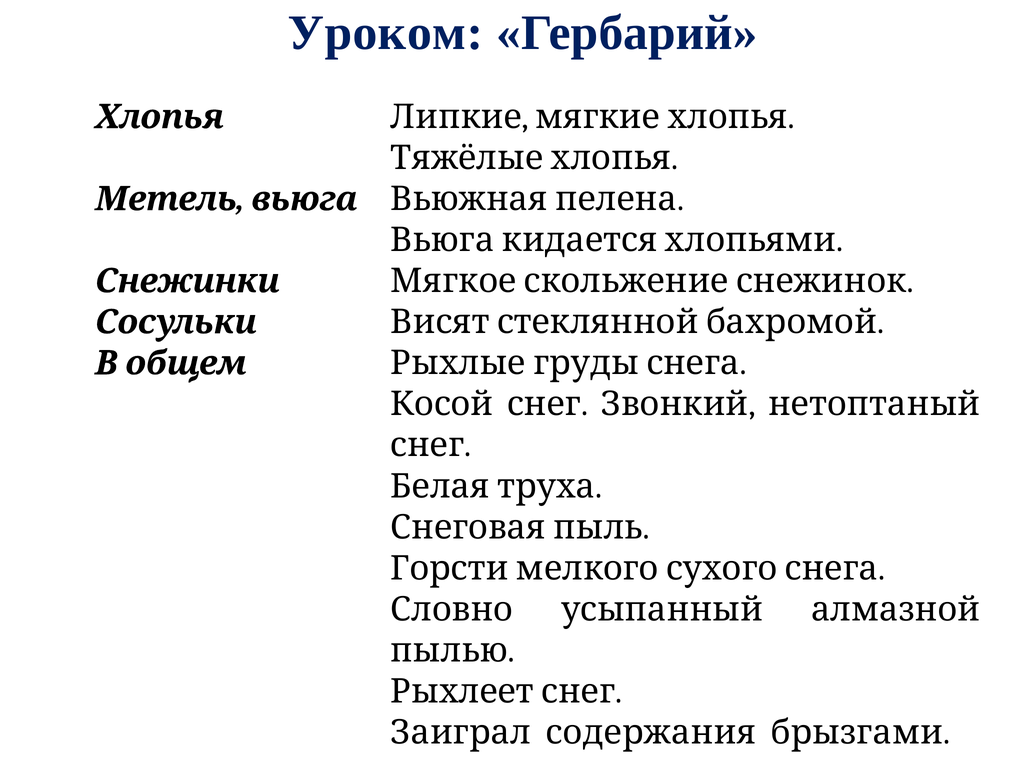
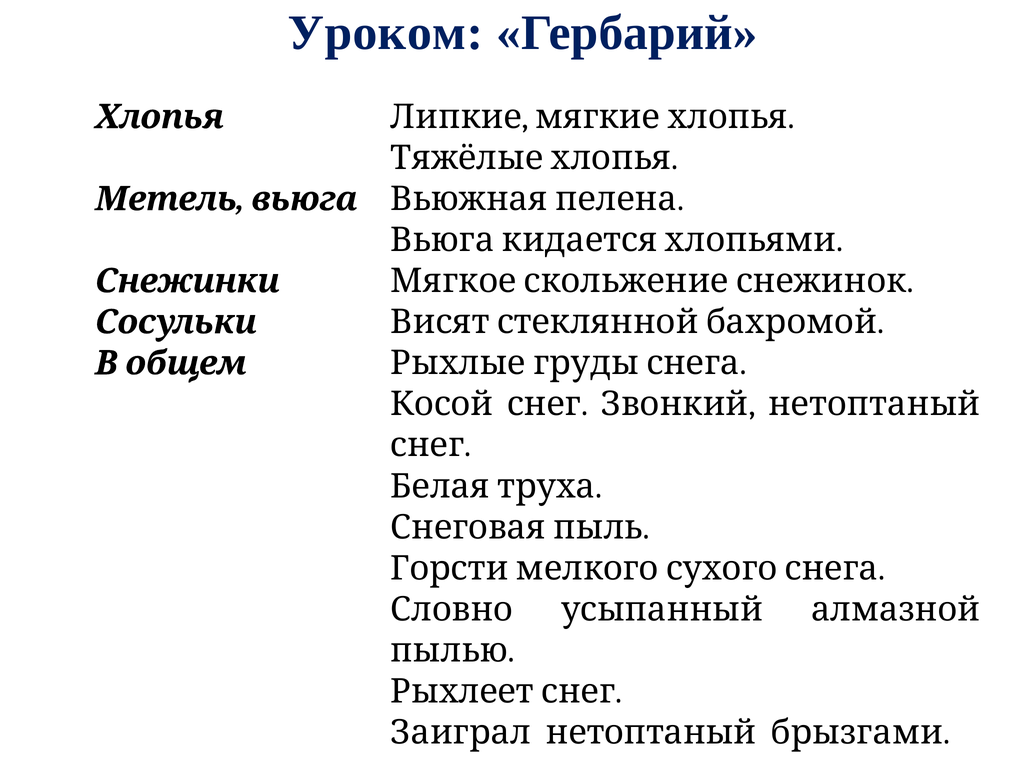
Заиграл содержания: содержания -> нетоптаный
